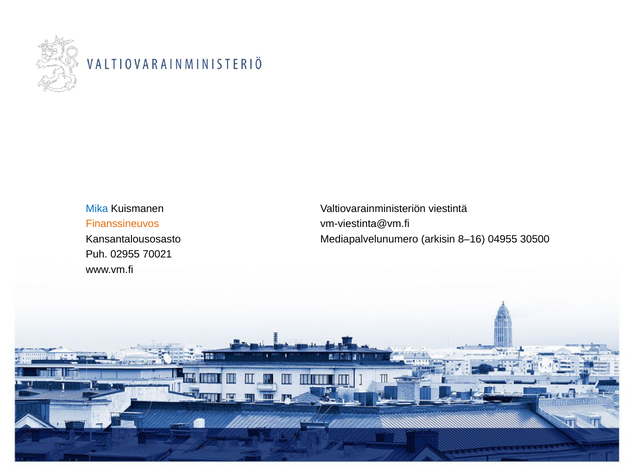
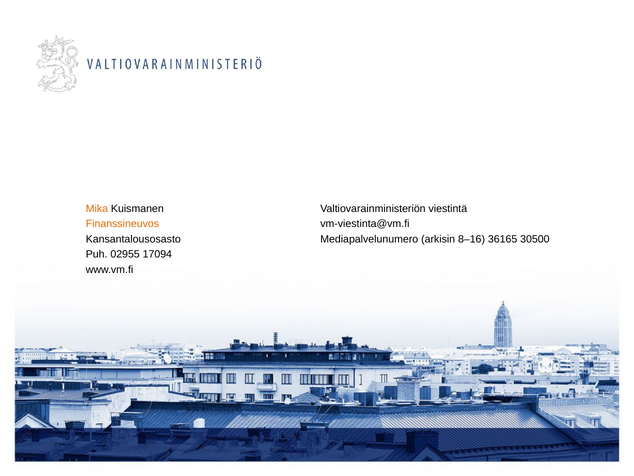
Mika colour: blue -> orange
04955: 04955 -> 36165
70021: 70021 -> 17094
